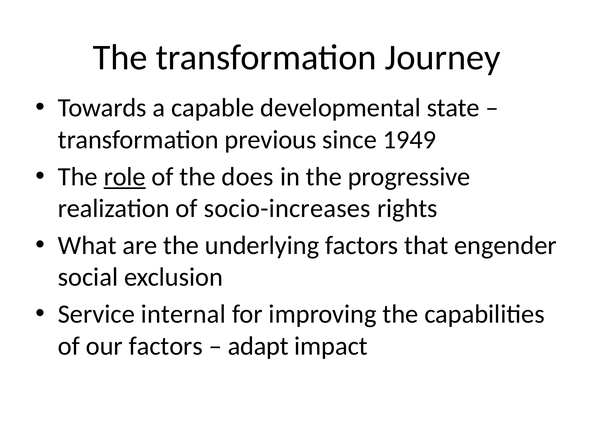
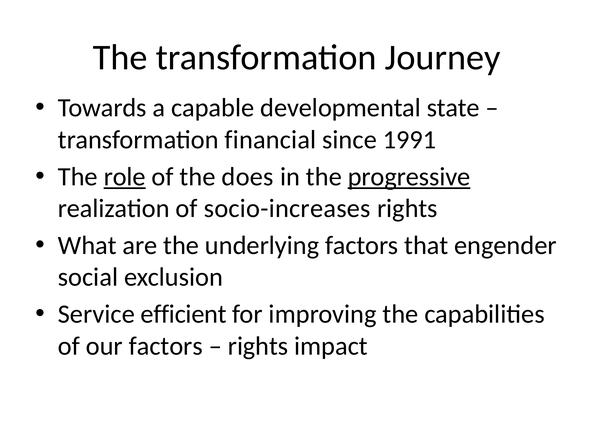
previous: previous -> financial
1949: 1949 -> 1991
progressive underline: none -> present
internal: internal -> efficient
adapt at (258, 346): adapt -> rights
